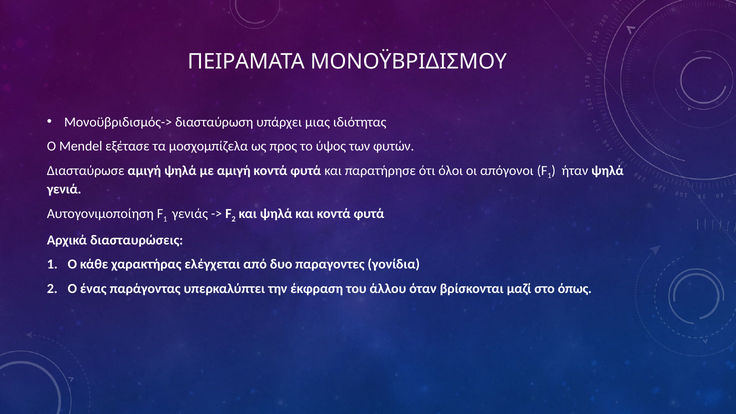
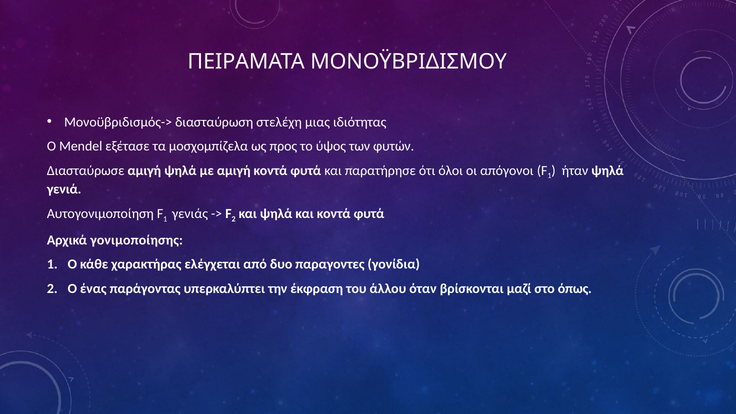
υπάρχει: υπάρχει -> στελέχη
διασταυρώσεις: διασταυρώσεις -> γονιμοποίησης
